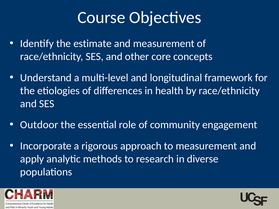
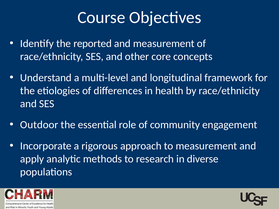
estimate: estimate -> reported
